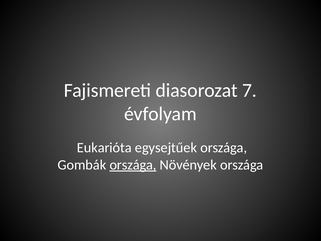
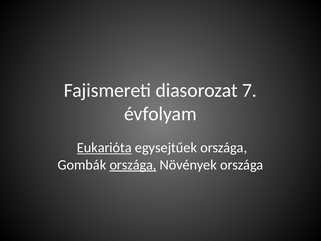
Eukarióta underline: none -> present
